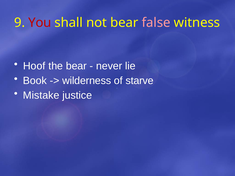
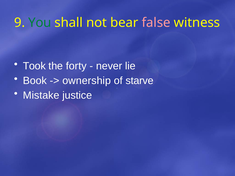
You colour: red -> green
Hoof: Hoof -> Took
the bear: bear -> forty
wilderness: wilderness -> ownership
